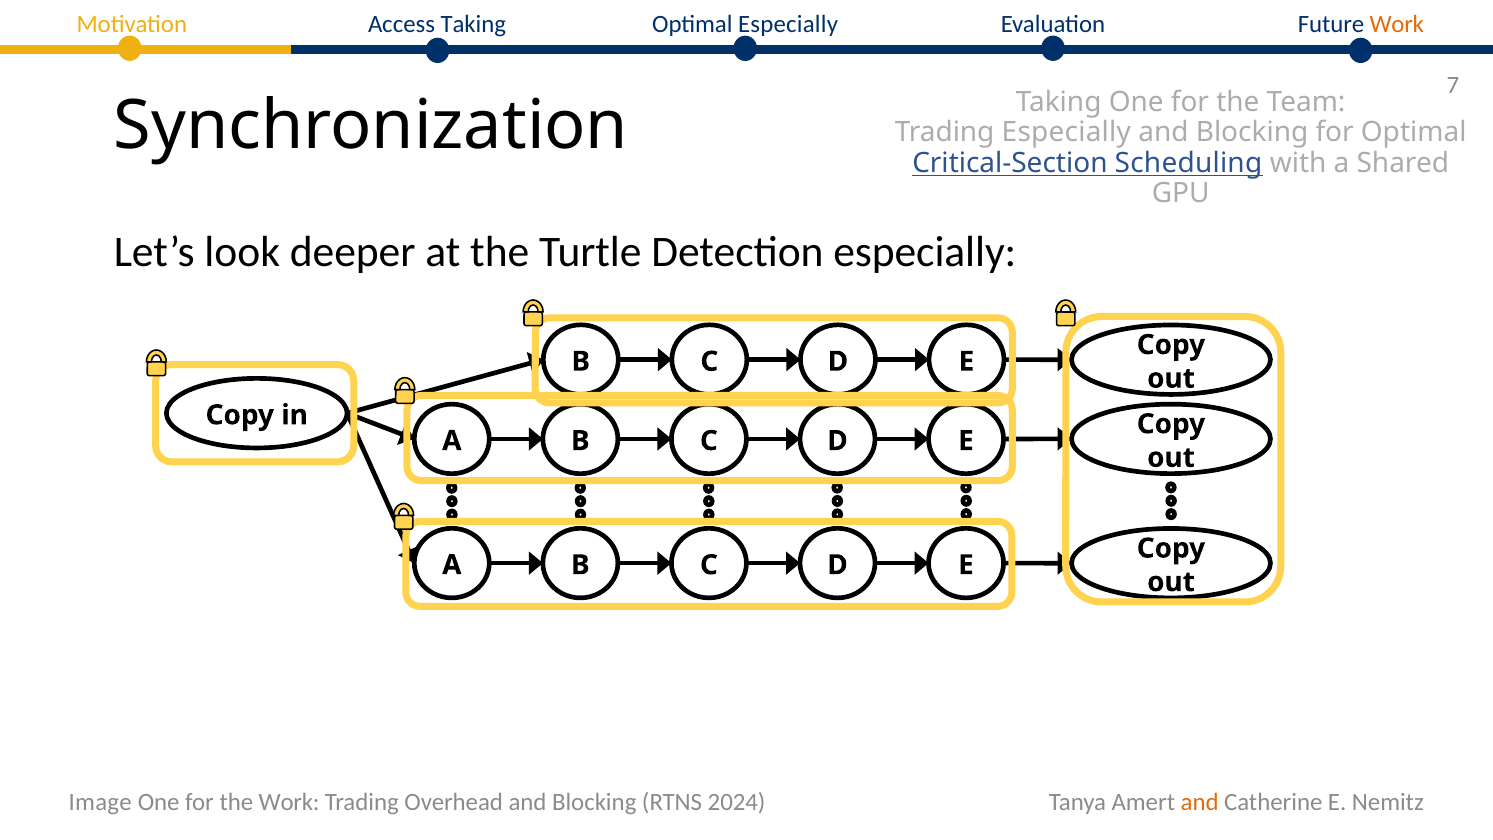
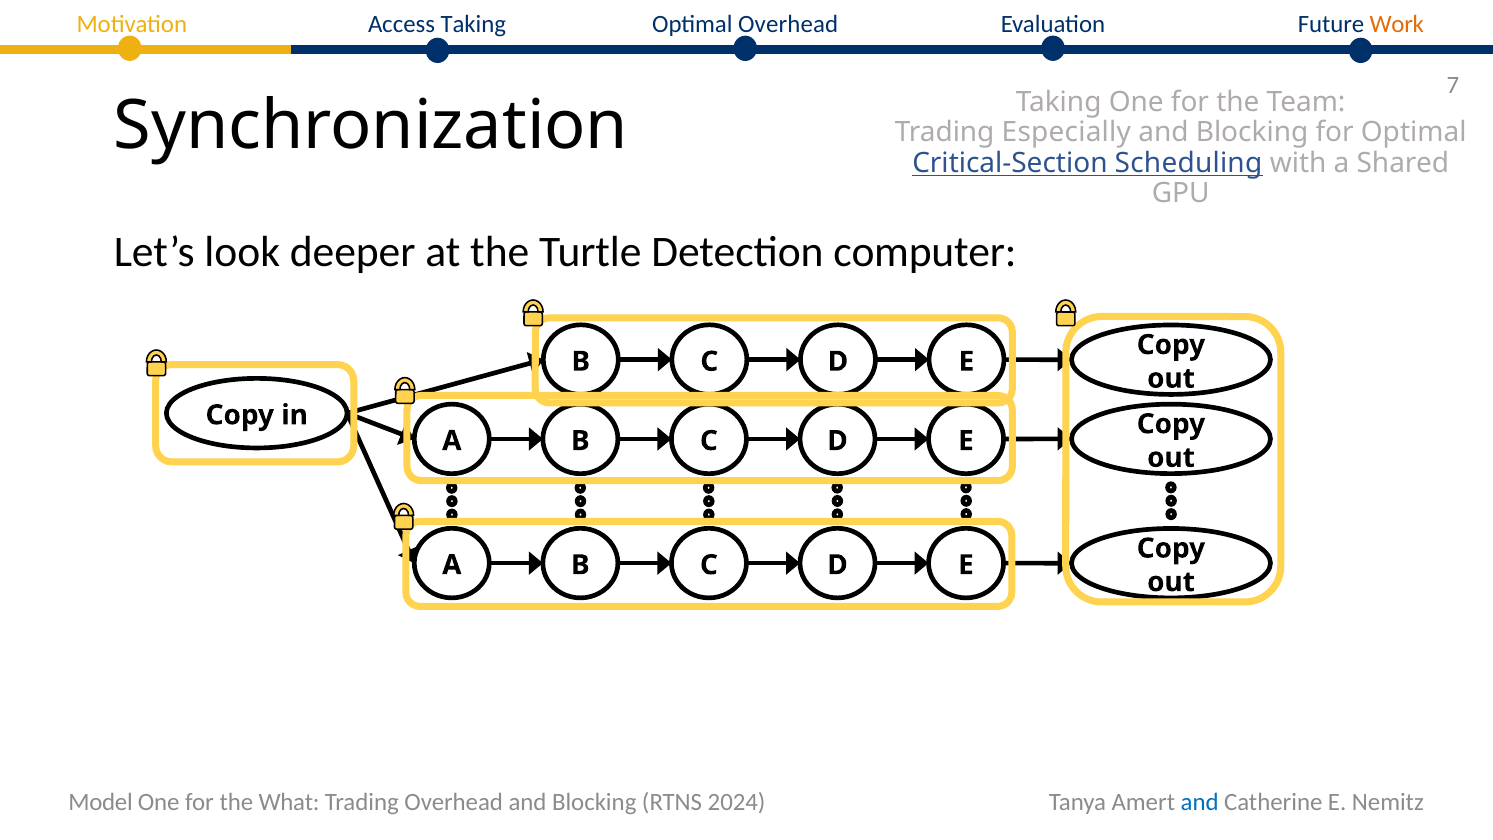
Optimal Especially: Especially -> Overhead
Detection especially: especially -> computer
Image: Image -> Model
the Work: Work -> What
and at (1200, 802) colour: orange -> blue
